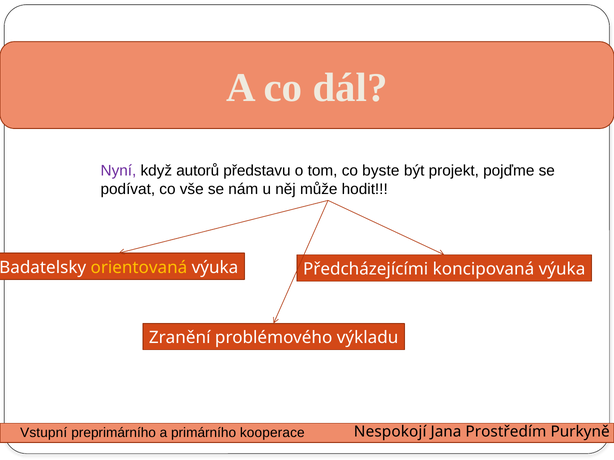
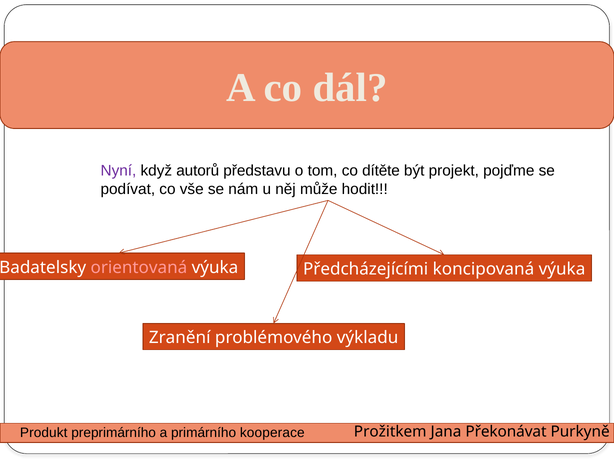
byste: byste -> dítěte
orientovaná colour: yellow -> pink
Vstupní: Vstupní -> Produkt
Nespokojí: Nespokojí -> Prožitkem
Prostředím: Prostředím -> Překonávat
